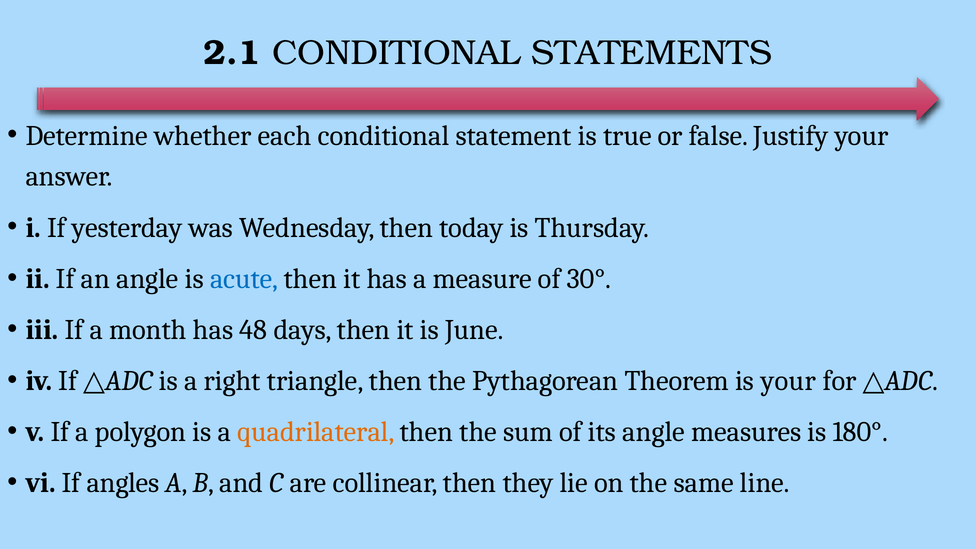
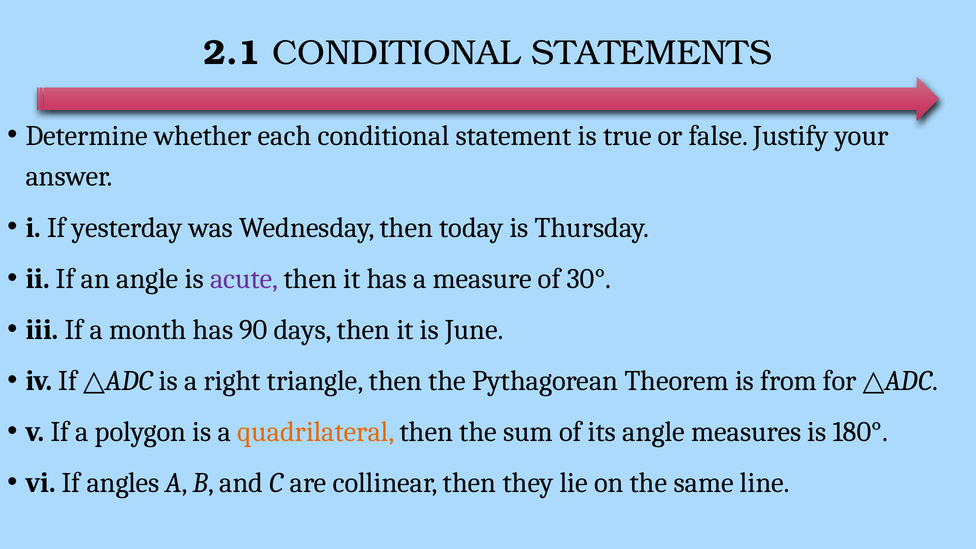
acute colour: blue -> purple
48: 48 -> 90
is your: your -> from
